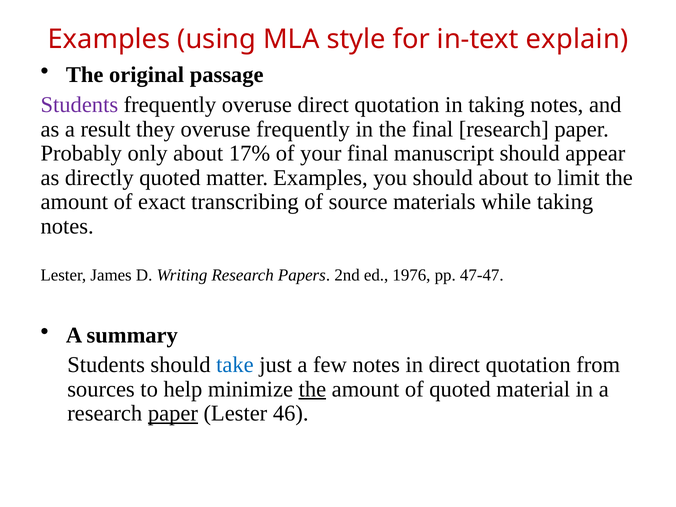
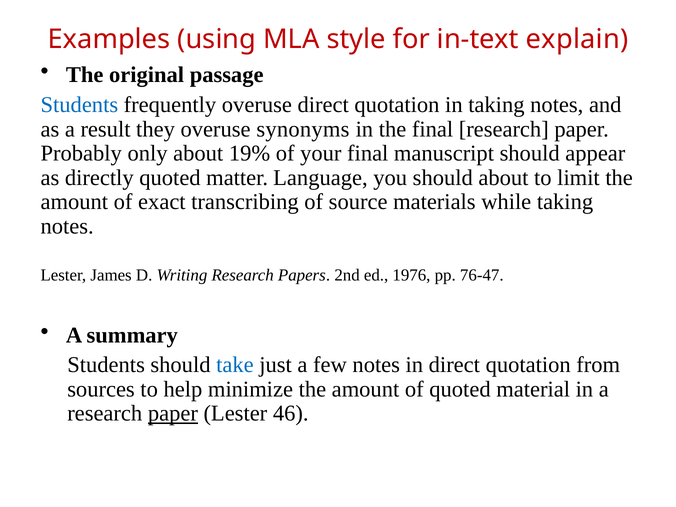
Students at (79, 105) colour: purple -> blue
overuse frequently: frequently -> synonyms
17%: 17% -> 19%
matter Examples: Examples -> Language
47-47: 47-47 -> 76-47
the at (312, 389) underline: present -> none
